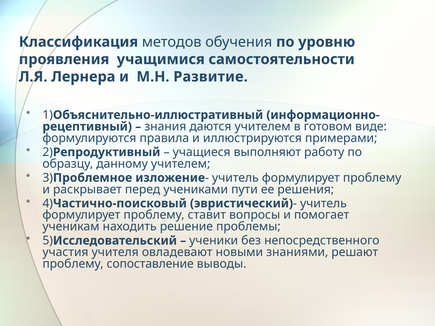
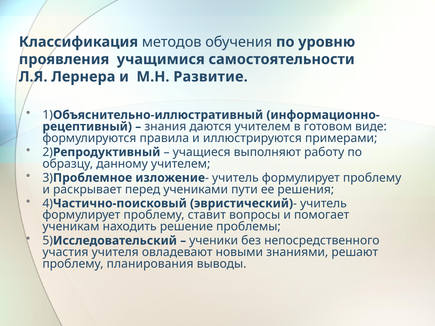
сопоставление: сопоставление -> планирования
